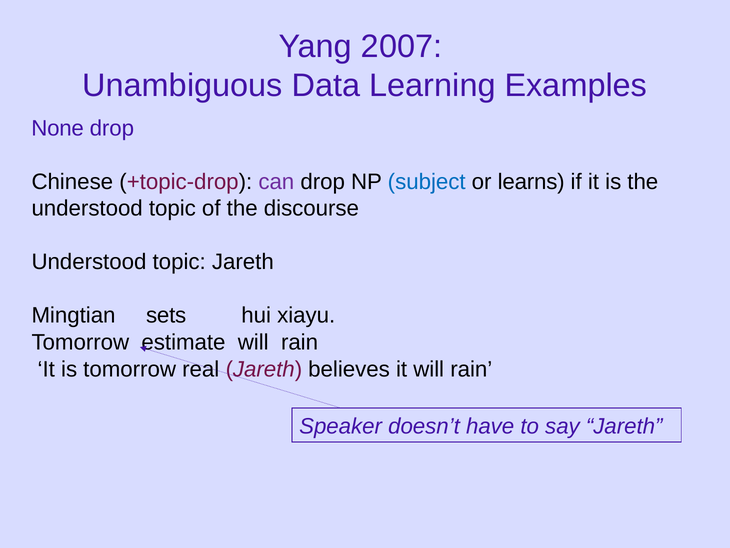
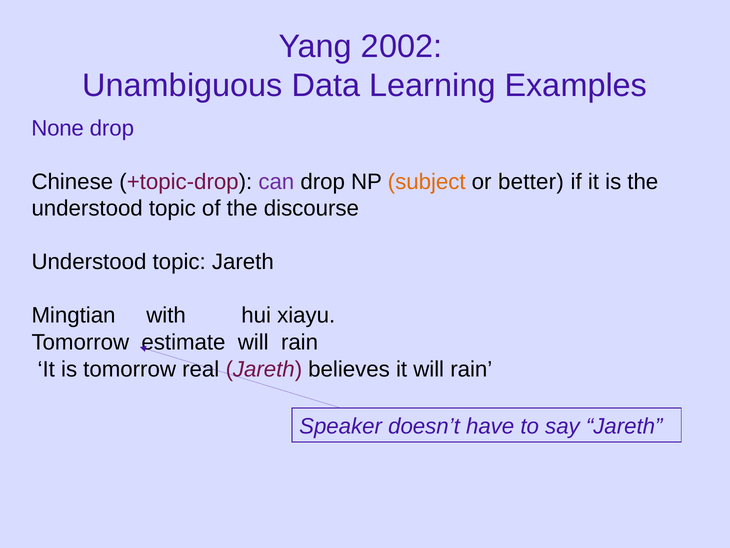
2007: 2007 -> 2002
subject colour: blue -> orange
learns: learns -> better
sets: sets -> with
